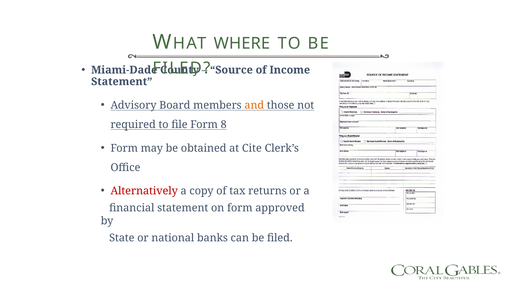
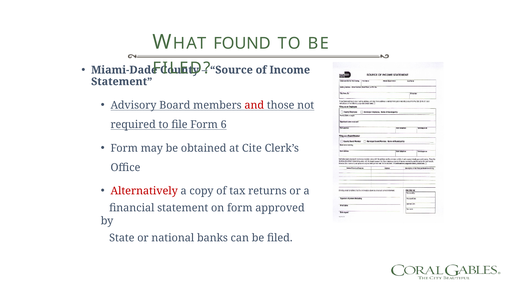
WHERE: WHERE -> FOUND
and colour: orange -> red
8: 8 -> 6
